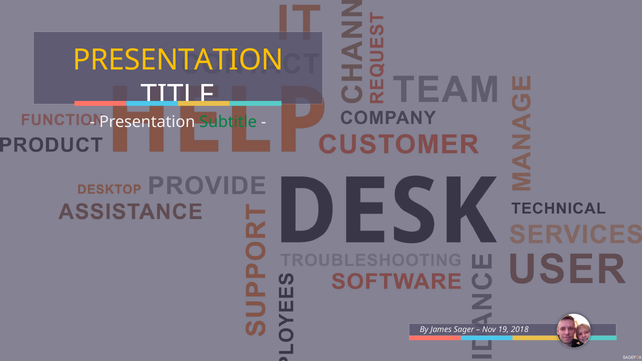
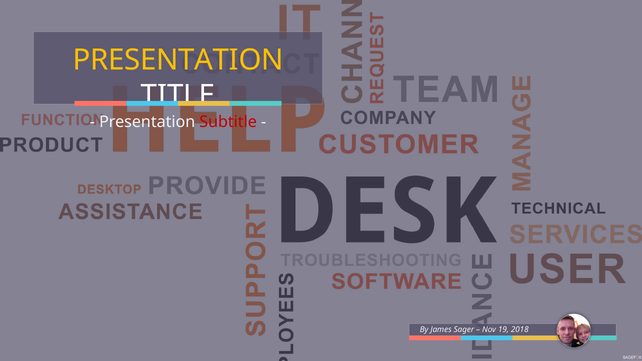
Subtitle colour: green -> red
